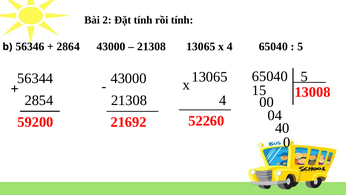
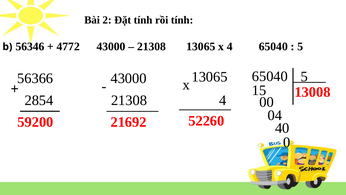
2864: 2864 -> 4772
56344: 56344 -> 56366
